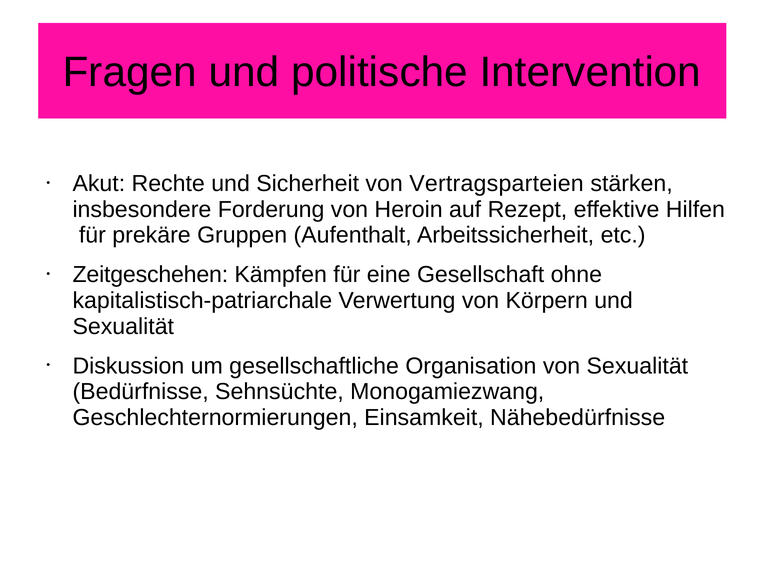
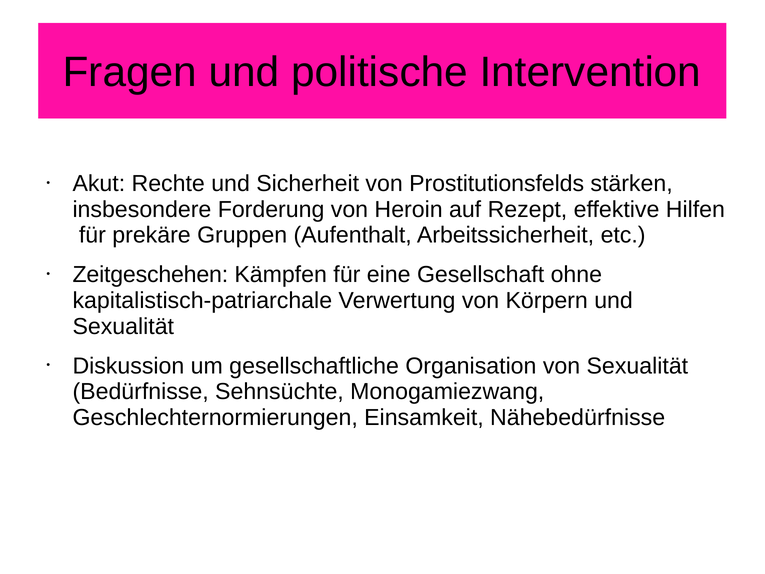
Vertragsparteien: Vertragsparteien -> Prostitutionsfelds
